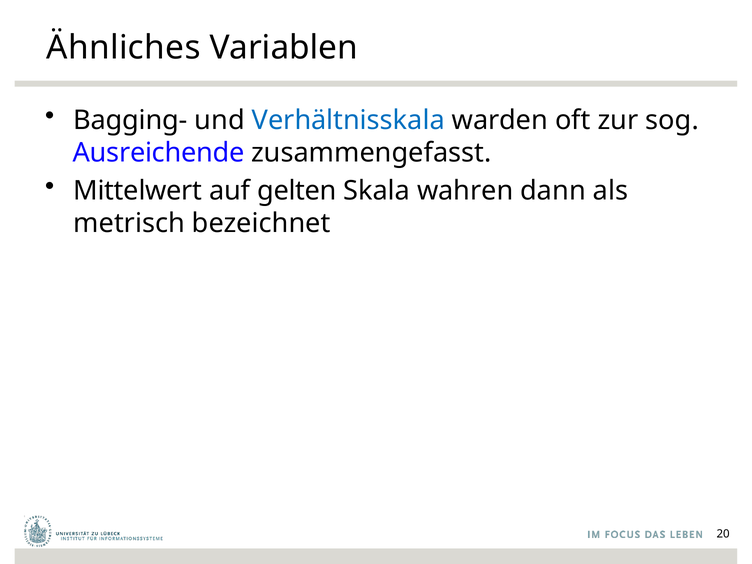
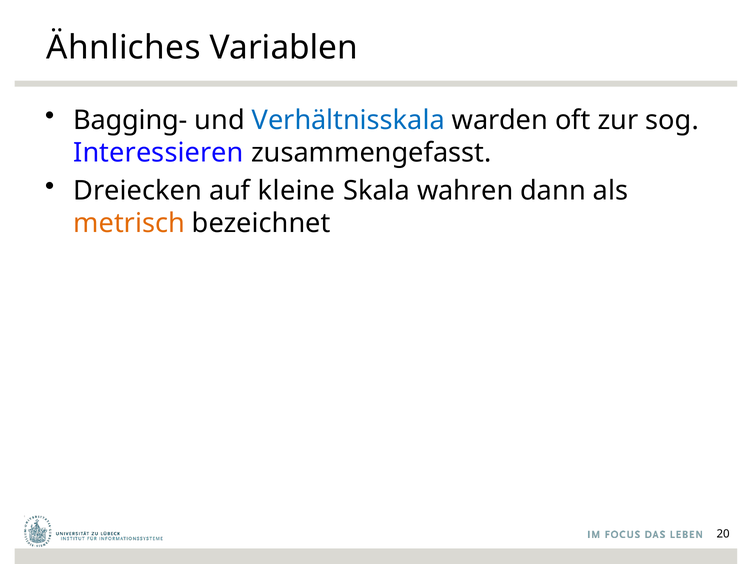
Ausreichende: Ausreichende -> Interessieren
Mittelwert: Mittelwert -> Dreiecken
gelten: gelten -> kleine
metrisch colour: black -> orange
